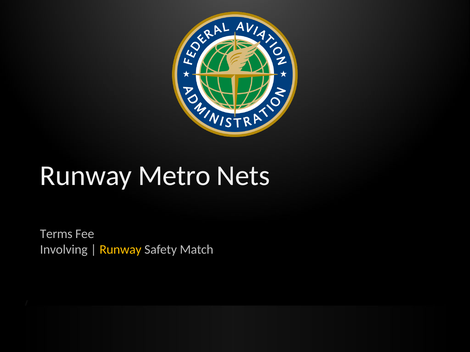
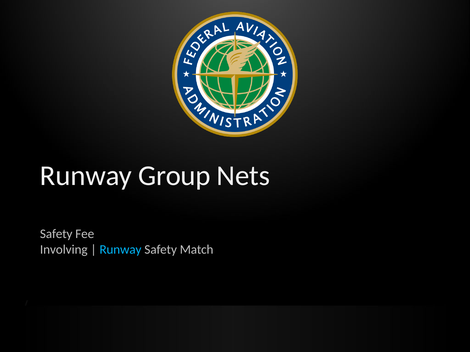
Metro: Metro -> Group
Terms at (56, 234): Terms -> Safety
Runway at (120, 250) colour: yellow -> light blue
